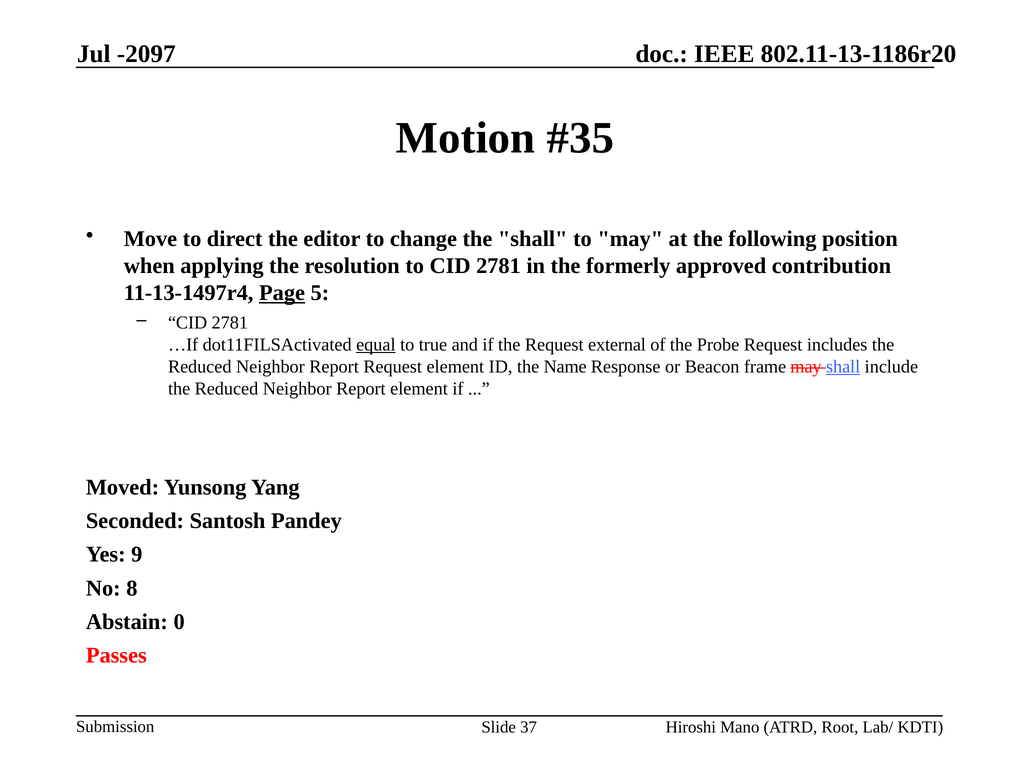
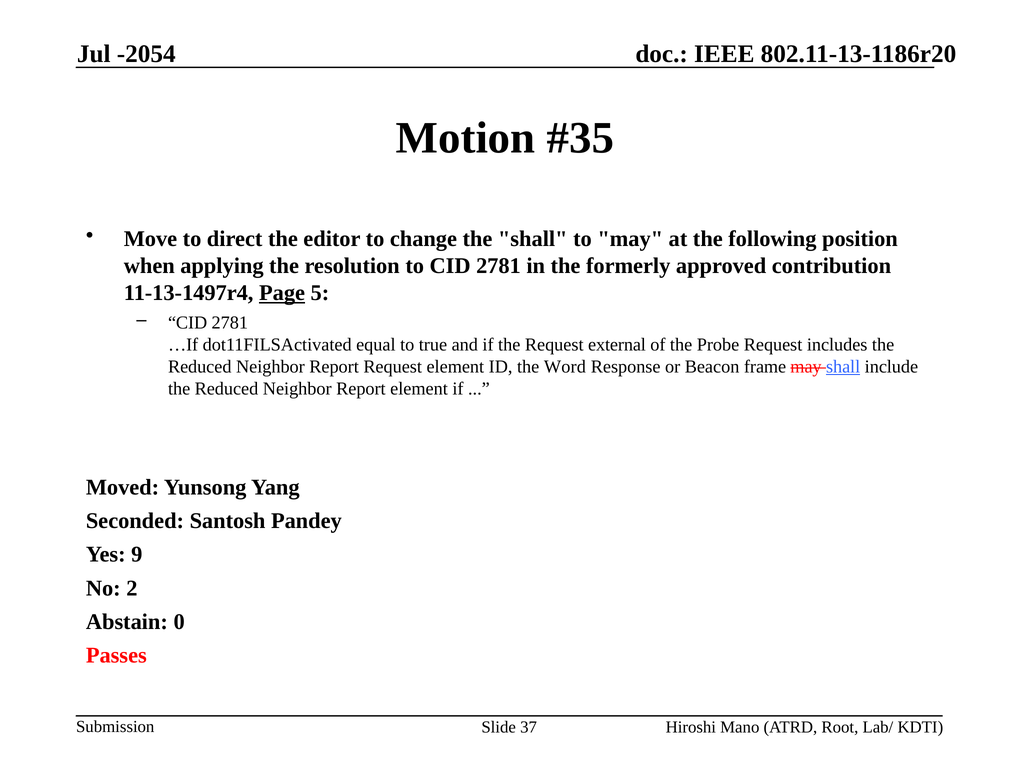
-2097: -2097 -> -2054
equal underline: present -> none
Name: Name -> Word
8: 8 -> 2
